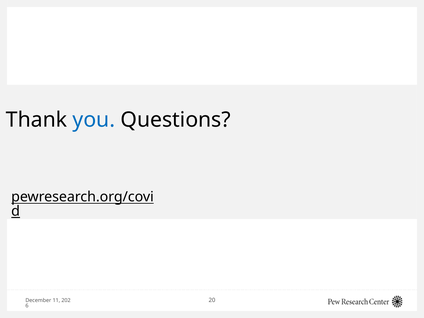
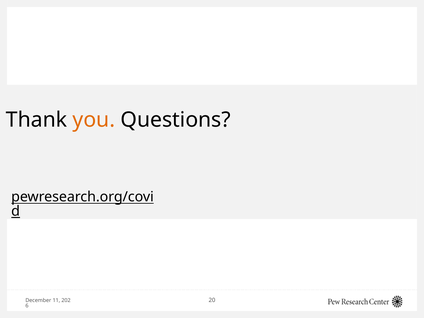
you colour: blue -> orange
